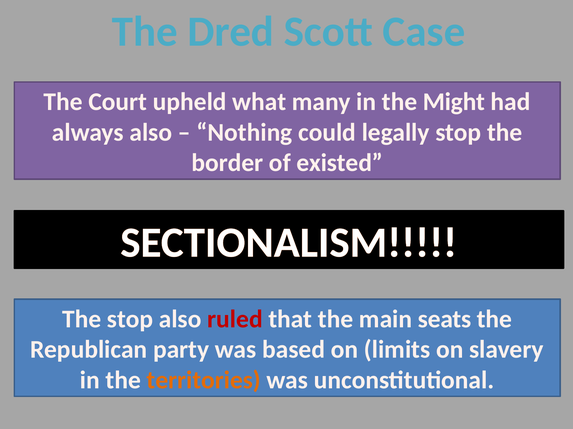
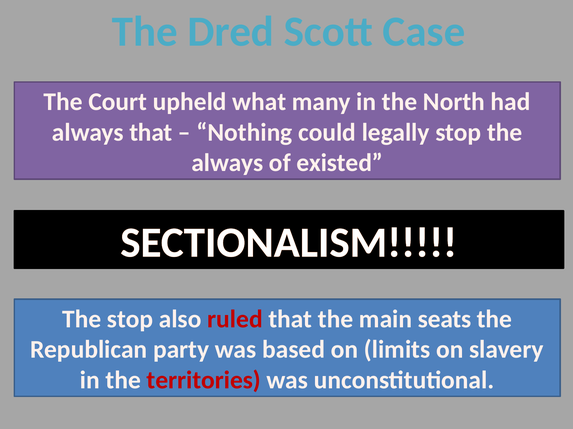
Might: Might -> North
always also: also -> that
border at (227, 163): border -> always
territories colour: orange -> red
